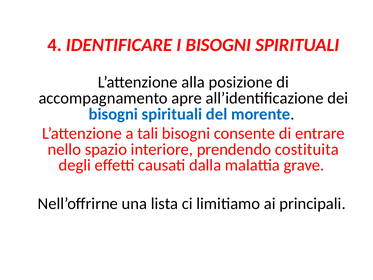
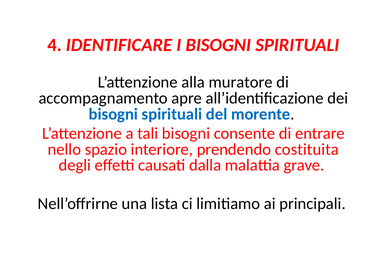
posizione: posizione -> muratore
